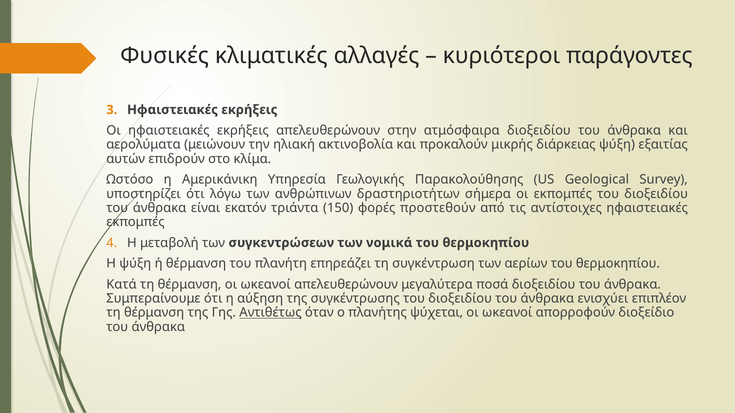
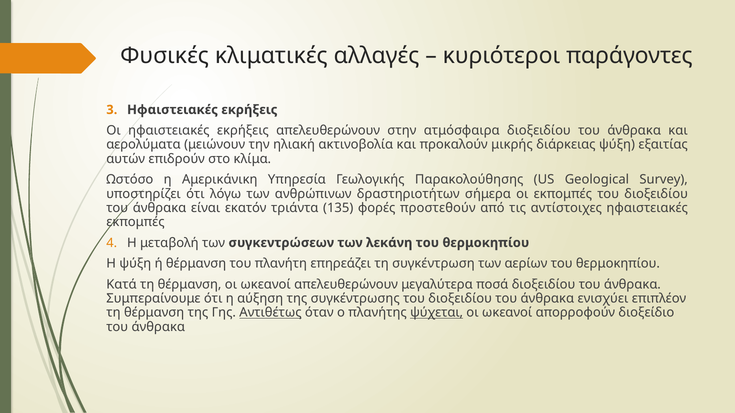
150: 150 -> 135
νομικά: νομικά -> λεκάνη
ψύχεται underline: none -> present
